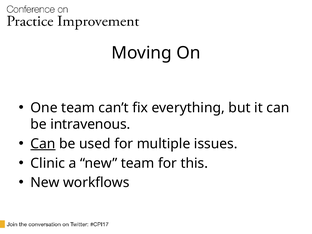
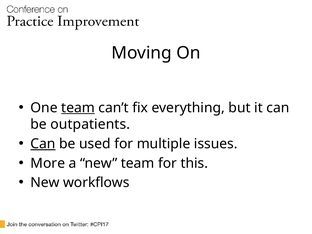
team at (78, 108) underline: none -> present
intravenous: intravenous -> outpatients
Clinic: Clinic -> More
